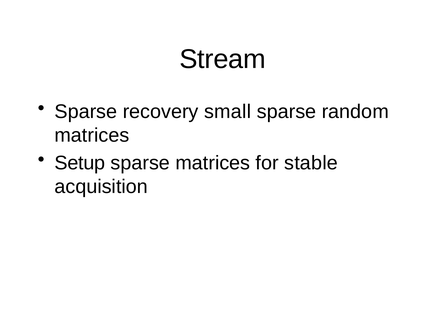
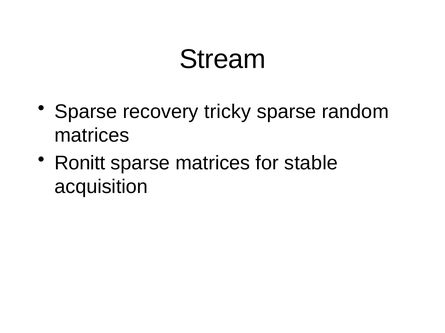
small: small -> tricky
Setup: Setup -> Ronitt
